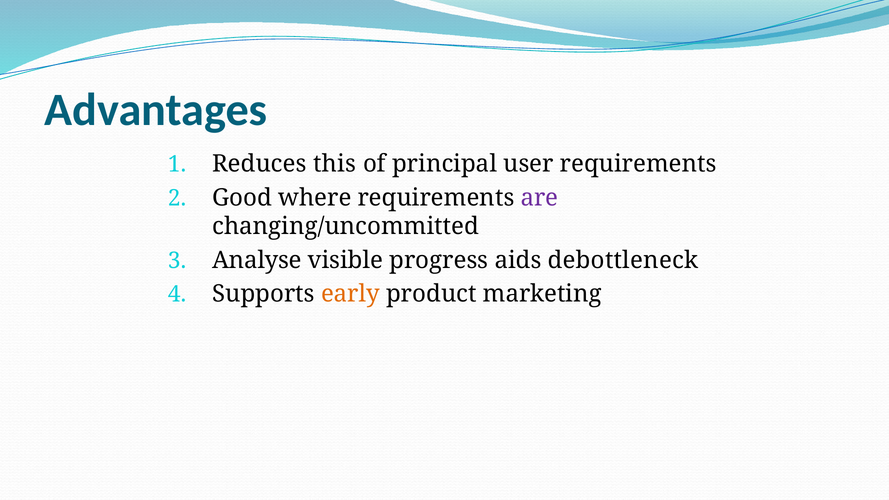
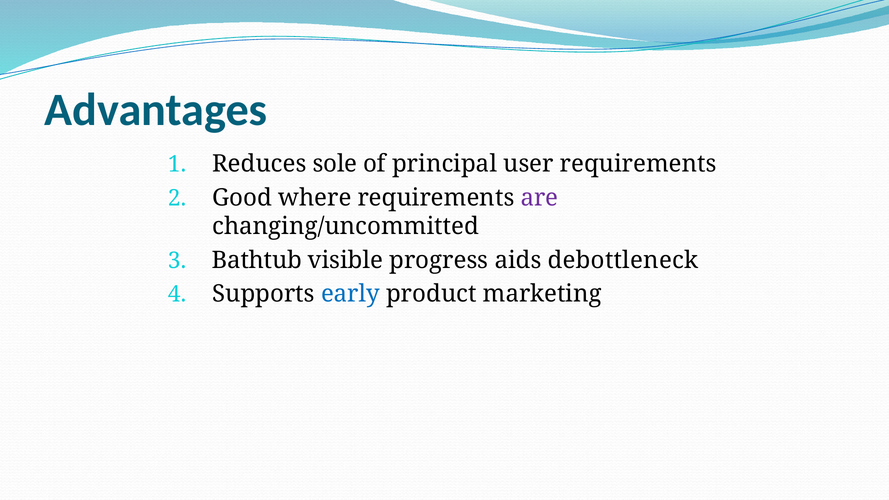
this: this -> sole
Analyse: Analyse -> Bathtub
early colour: orange -> blue
